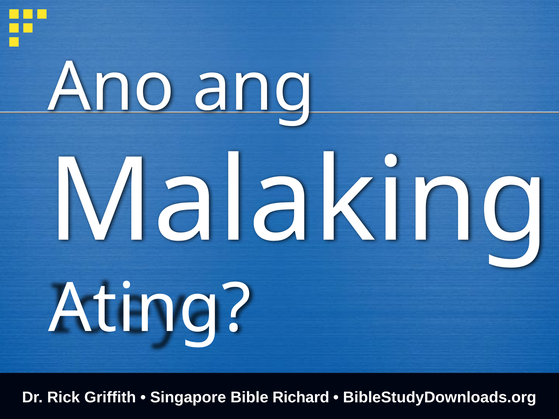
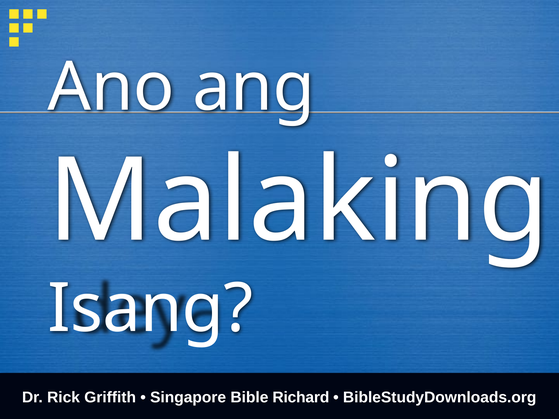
Ating: Ating -> Isang
